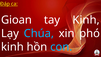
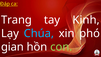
Gioan: Gioan -> Trang
kinh at (12, 47): kinh -> gian
con colour: light blue -> light green
